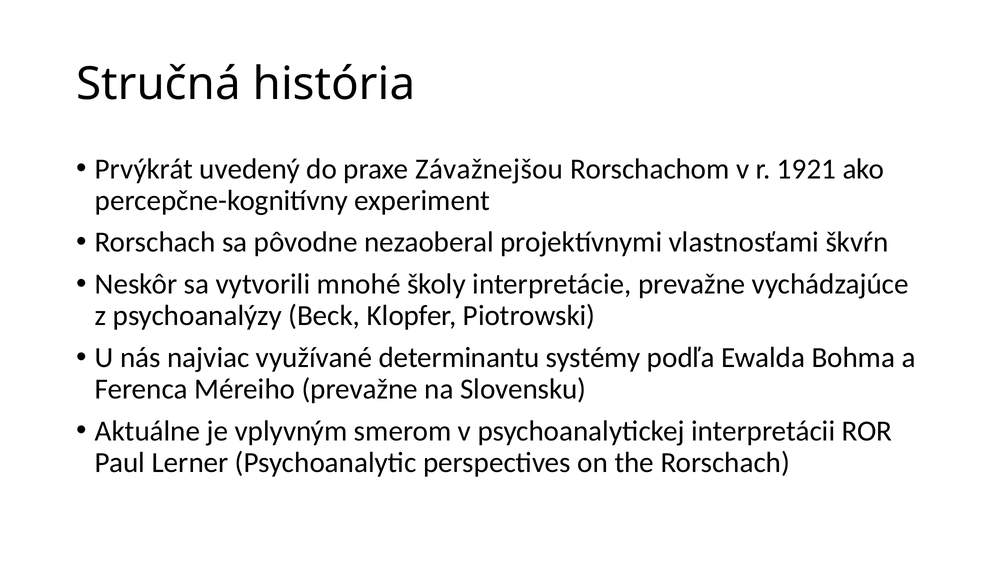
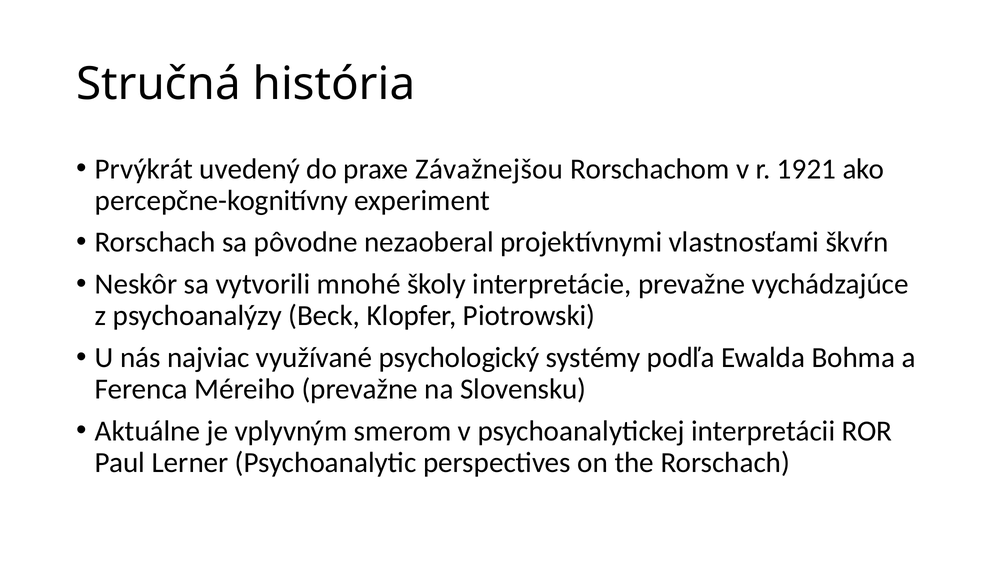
determinantu: determinantu -> psychologický
